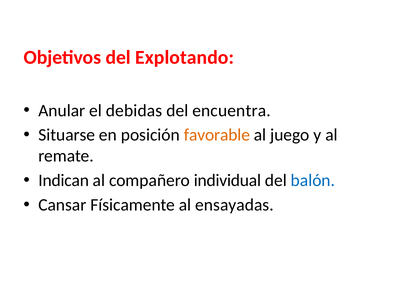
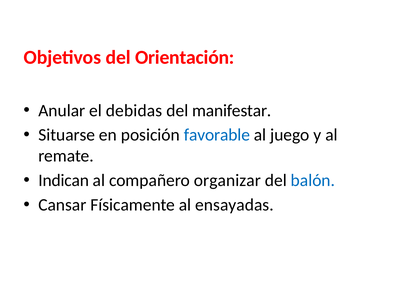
Explotando: Explotando -> Orientación
encuentra: encuentra -> manifestar
favorable colour: orange -> blue
individual: individual -> organizar
